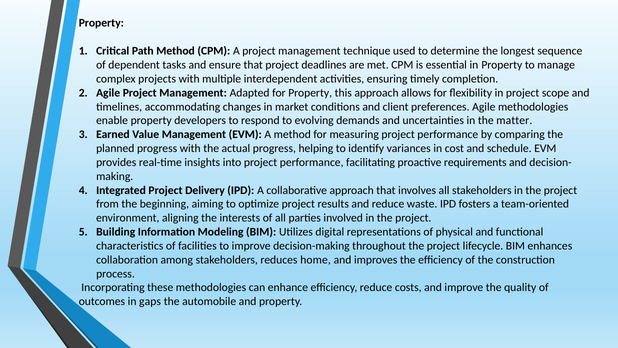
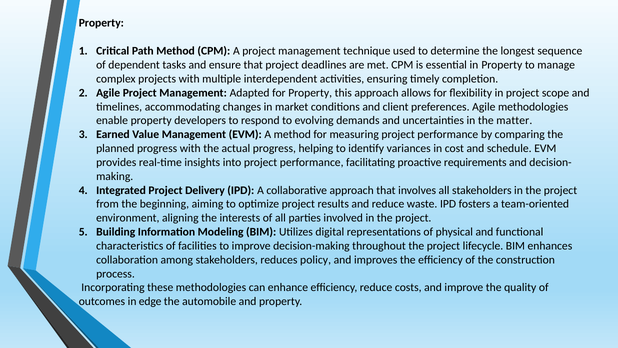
home: home -> policy
gaps: gaps -> edge
